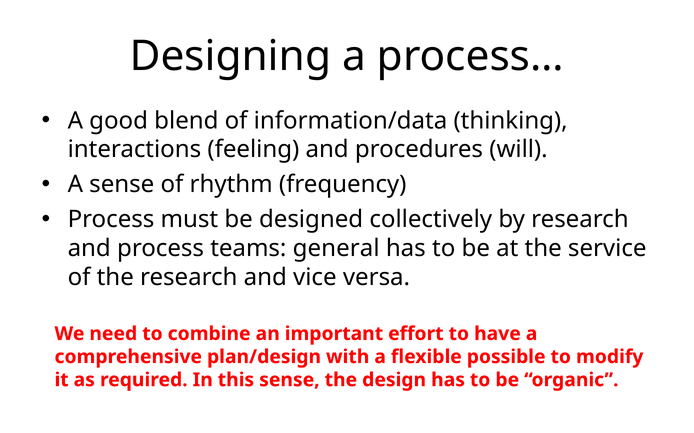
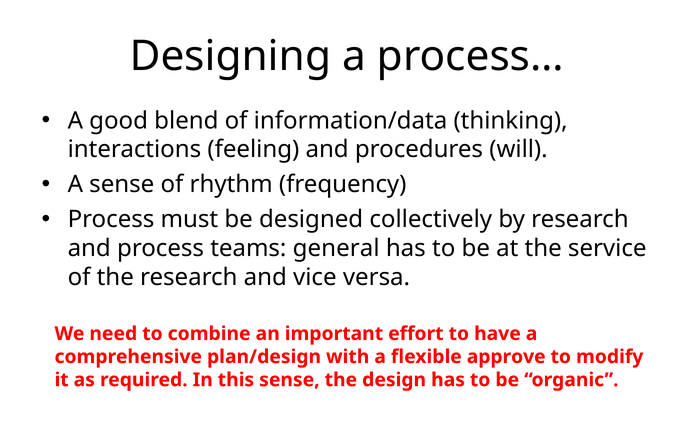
possible: possible -> approve
